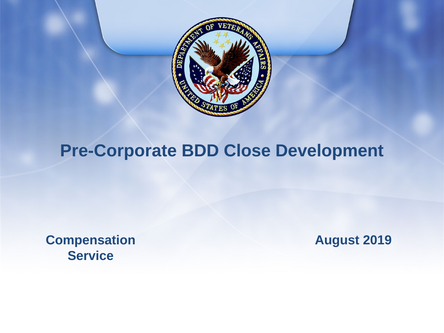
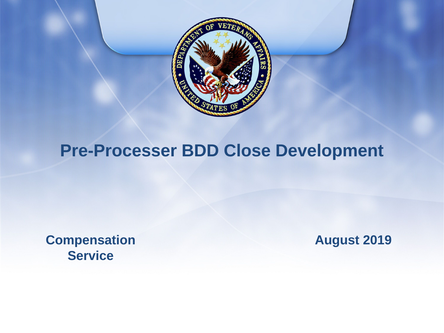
Pre-Corporate: Pre-Corporate -> Pre-Processer
